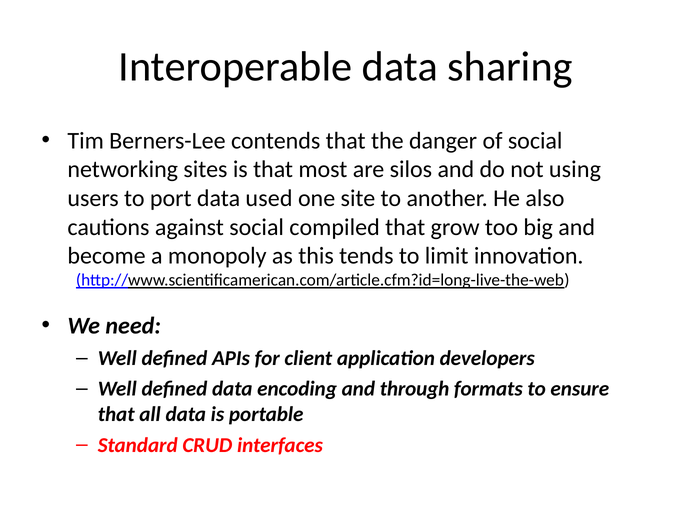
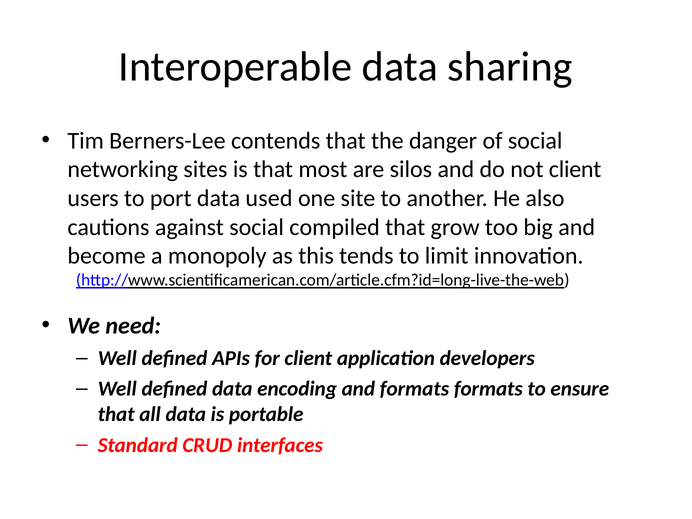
not using: using -> client
and through: through -> formats
